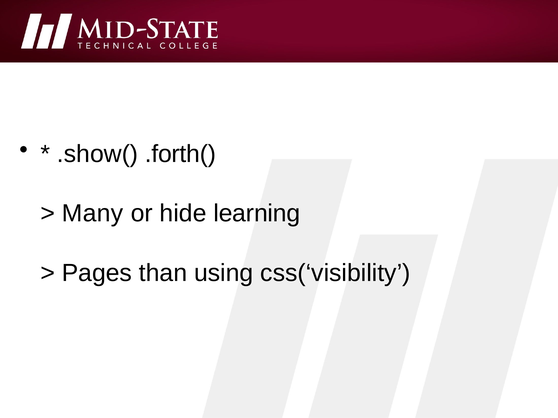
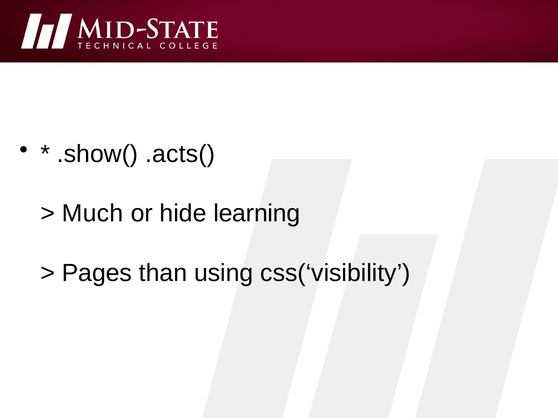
.forth(: .forth( -> .acts(
Many: Many -> Much
